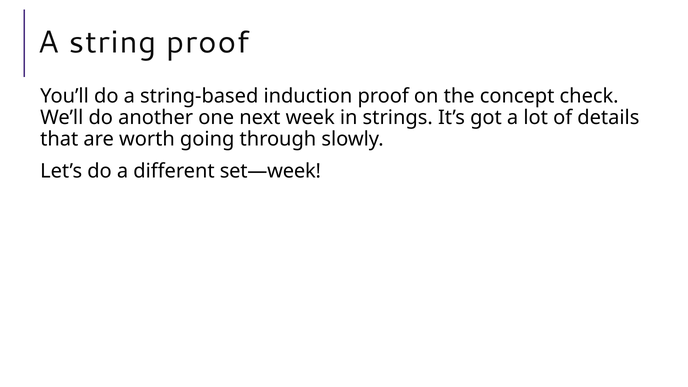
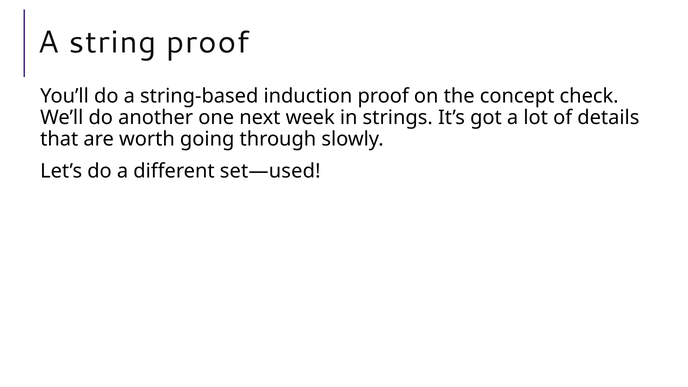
set—week: set—week -> set—used
